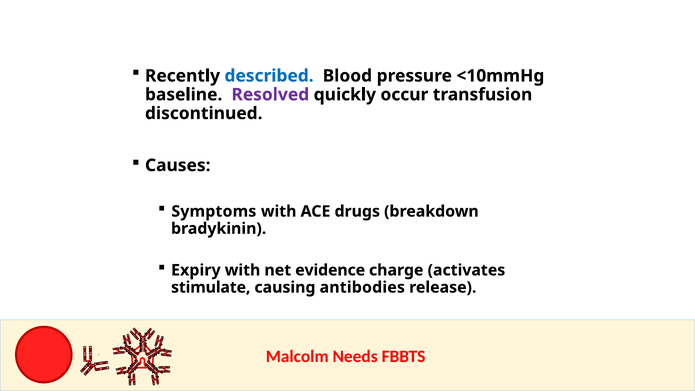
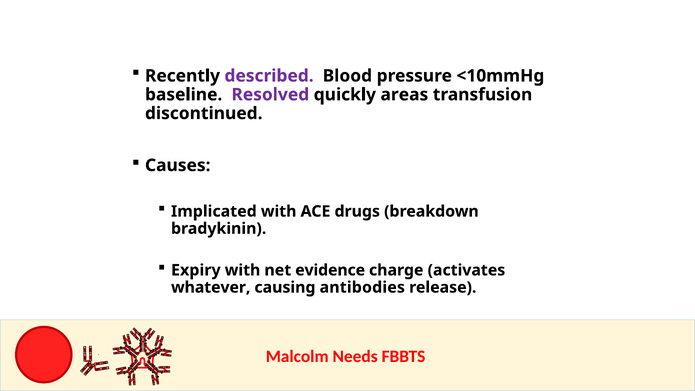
described colour: blue -> purple
occur: occur -> areas
Symptoms: Symptoms -> Implicated
stimulate: stimulate -> whatever
